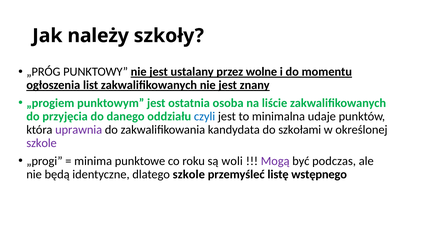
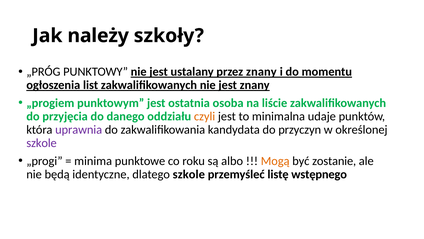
przez wolne: wolne -> znany
czyli colour: blue -> orange
szkołami: szkołami -> przyczyn
woli: woli -> albo
Mogą colour: purple -> orange
podczas: podczas -> zostanie
